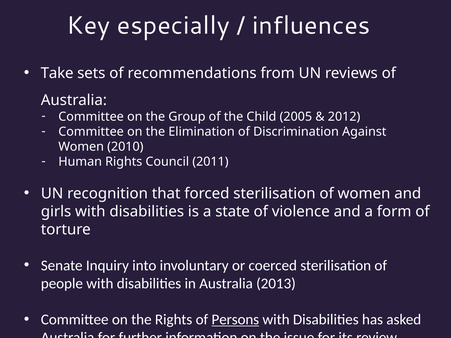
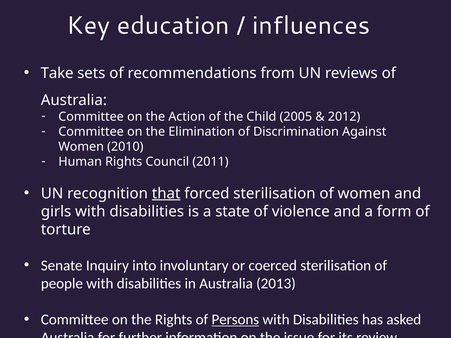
especially: especially -> education
Group: Group -> Action
that underline: none -> present
